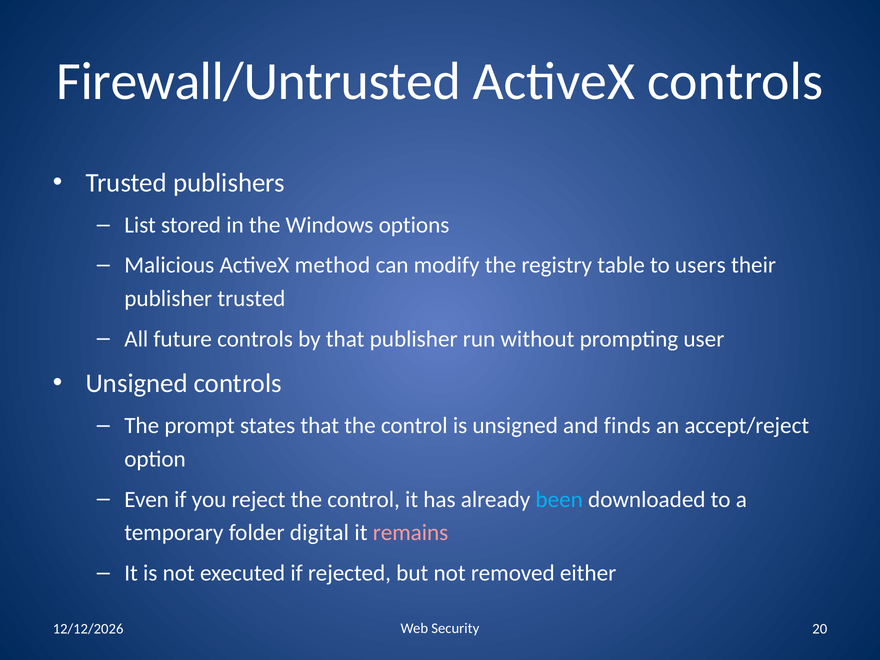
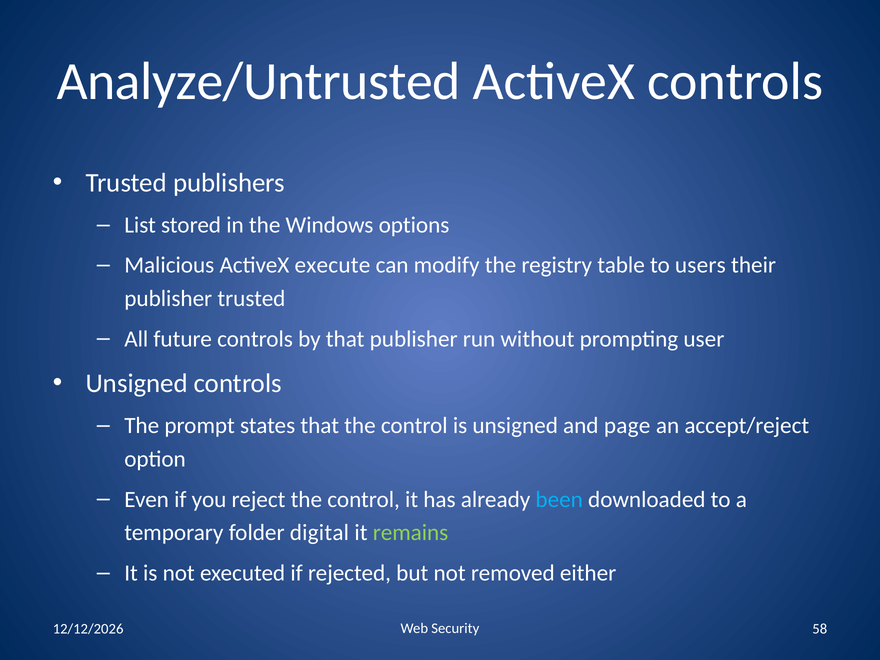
Firewall/Untrusted: Firewall/Untrusted -> Analyze/Untrusted
method: method -> execute
finds: finds -> page
remains colour: pink -> light green
20: 20 -> 58
